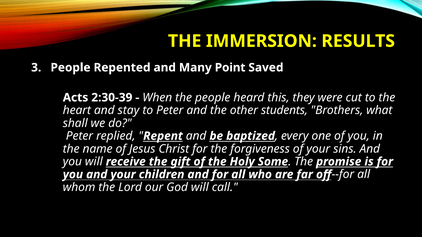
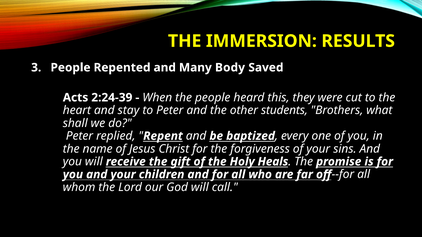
Point: Point -> Body
2:30-39: 2:30-39 -> 2:24-39
Some: Some -> Heals
